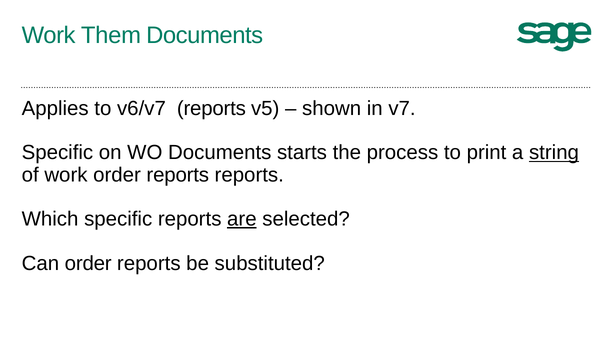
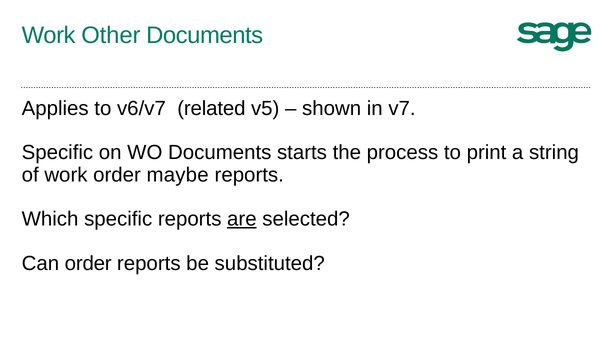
Them: Them -> Other
v6/v7 reports: reports -> related
string underline: present -> none
work order reports: reports -> maybe
